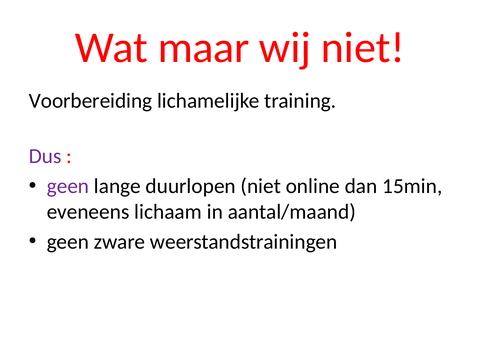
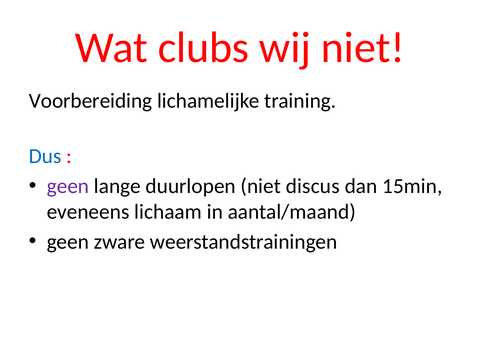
maar: maar -> clubs
Dus colour: purple -> blue
online: online -> discus
